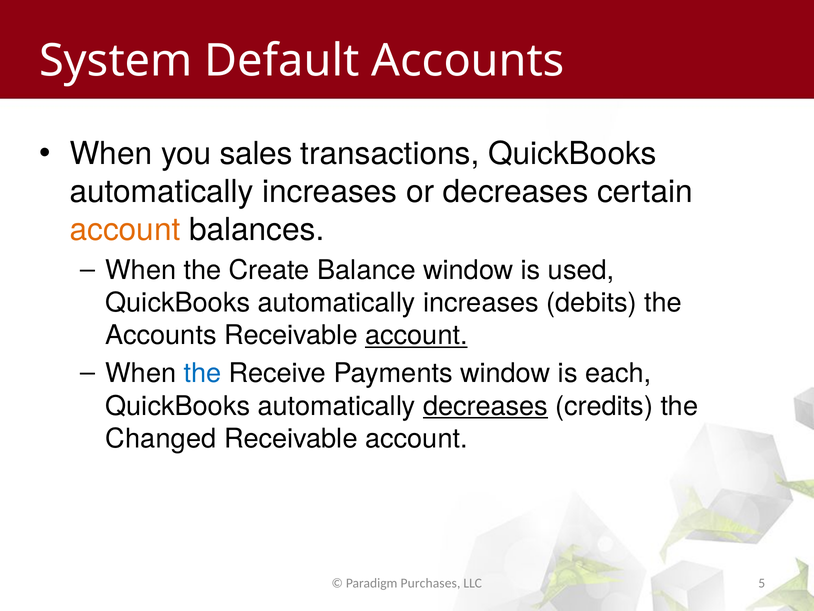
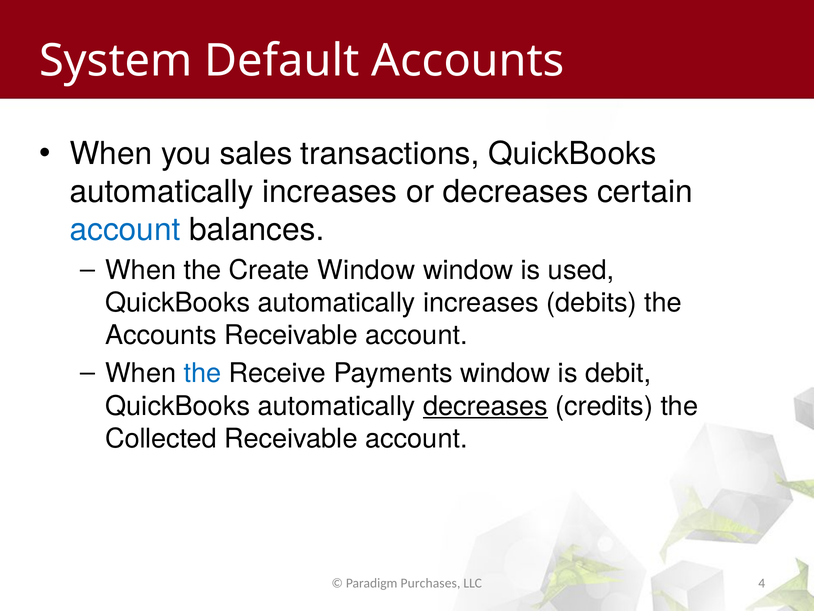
account at (125, 230) colour: orange -> blue
Create Balance: Balance -> Window
account at (416, 335) underline: present -> none
each: each -> debit
Changed: Changed -> Collected
5: 5 -> 4
